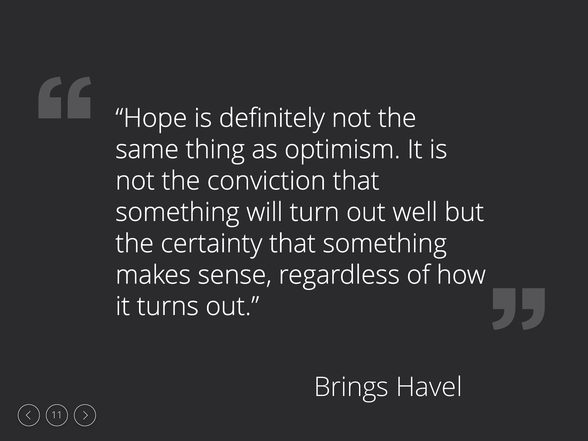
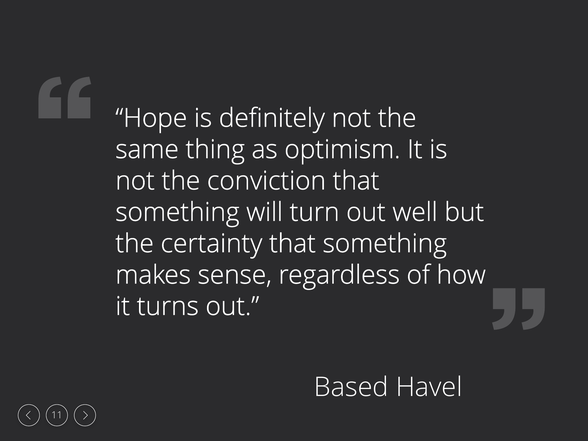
Brings: Brings -> Based
